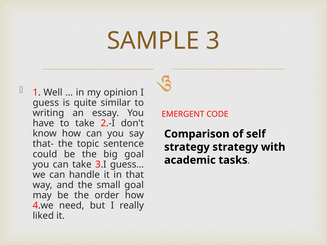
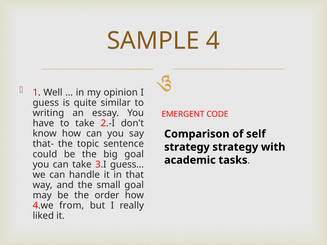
3: 3 -> 4
need: need -> from
